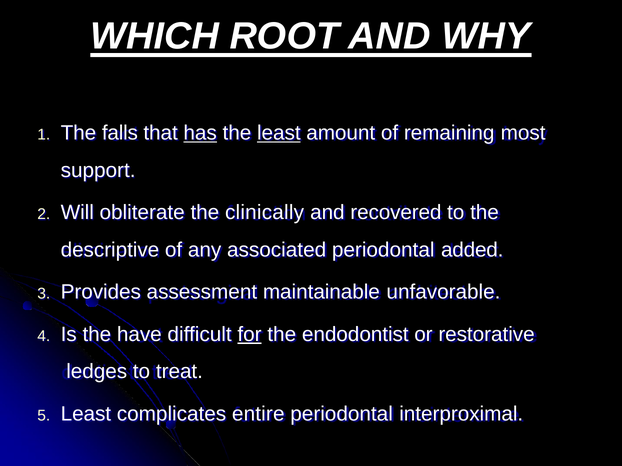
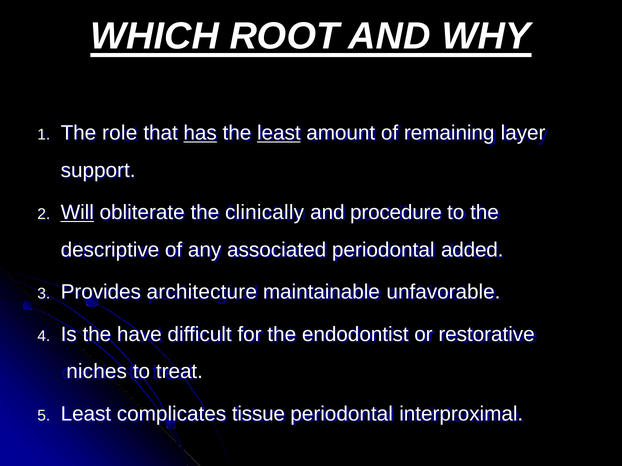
falls: falls -> role
most: most -> layer
Will underline: none -> present
recovered: recovered -> procedure
assessment: assessment -> architecture
for underline: present -> none
ledges: ledges -> niches
entire: entire -> tissue
